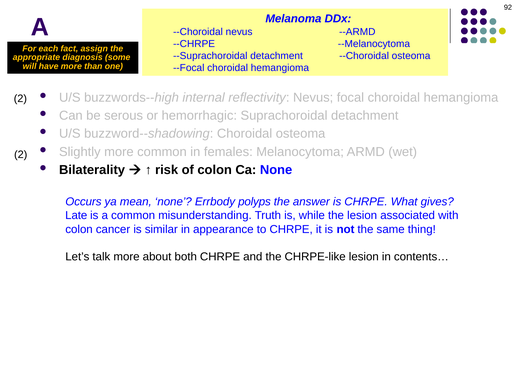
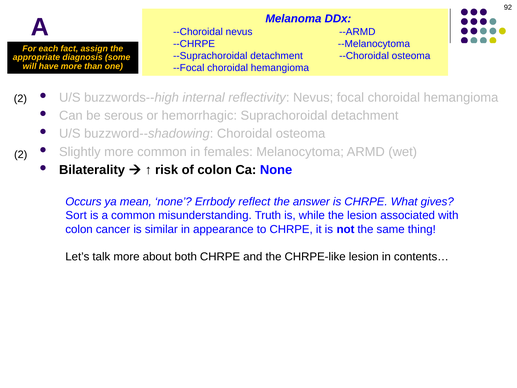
polyps: polyps -> reflect
Late: Late -> Sort
